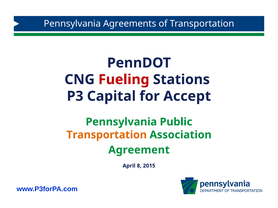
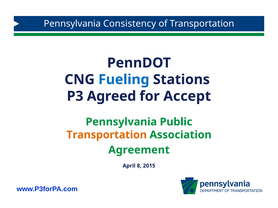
Agreements: Agreements -> Consistency
Fueling colour: red -> blue
Capital: Capital -> Agreed
